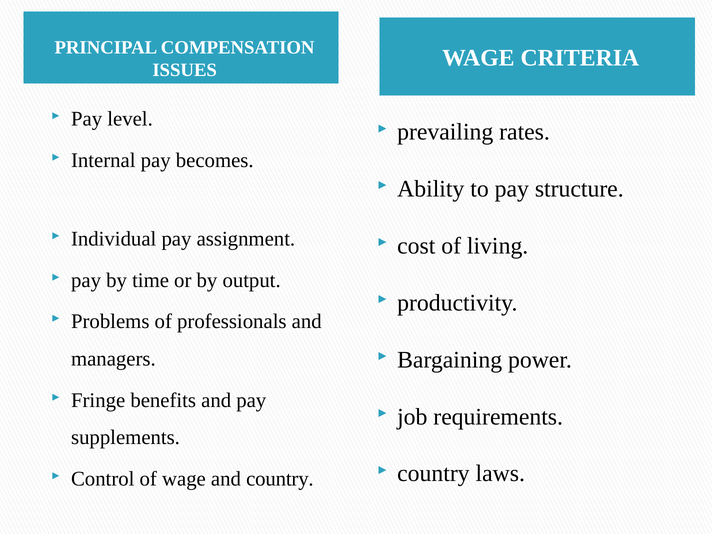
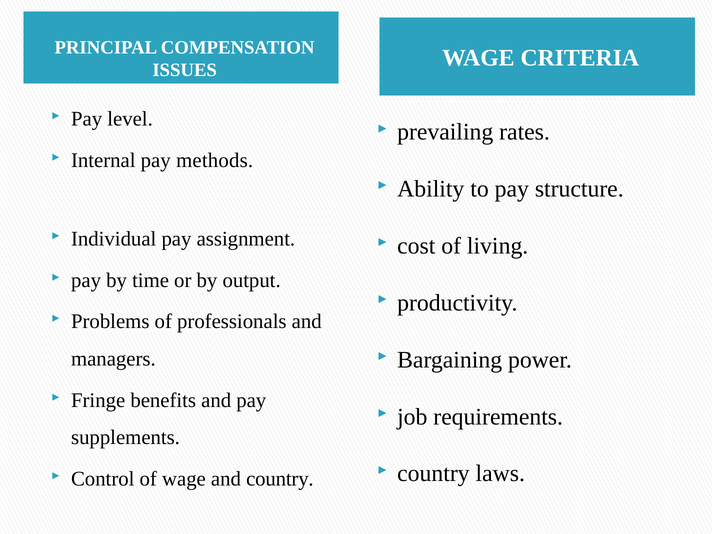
becomes: becomes -> methods
